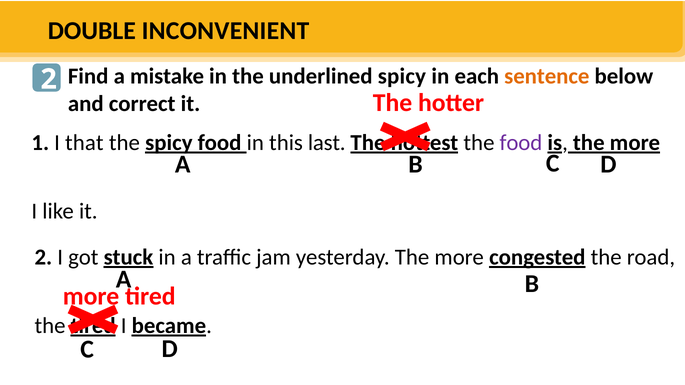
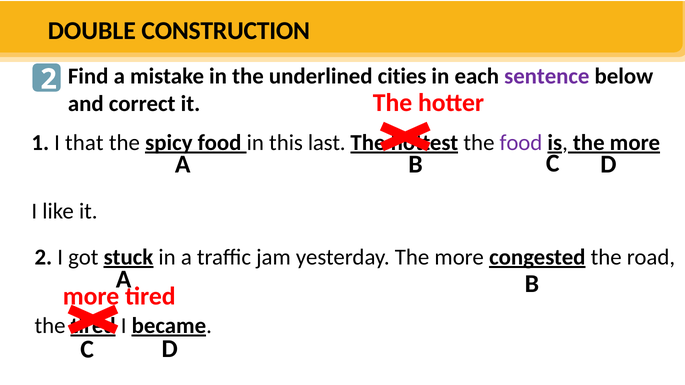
INCONVENIENT: INCONVENIENT -> CONSTRUCTION
underlined spicy: spicy -> cities
sentence colour: orange -> purple
